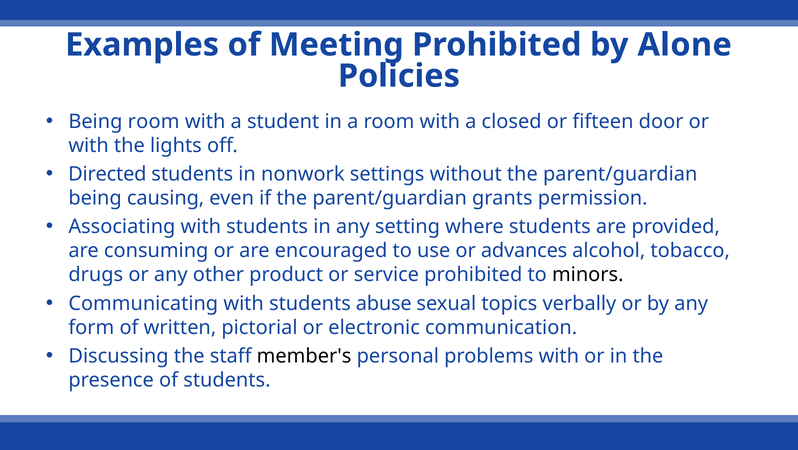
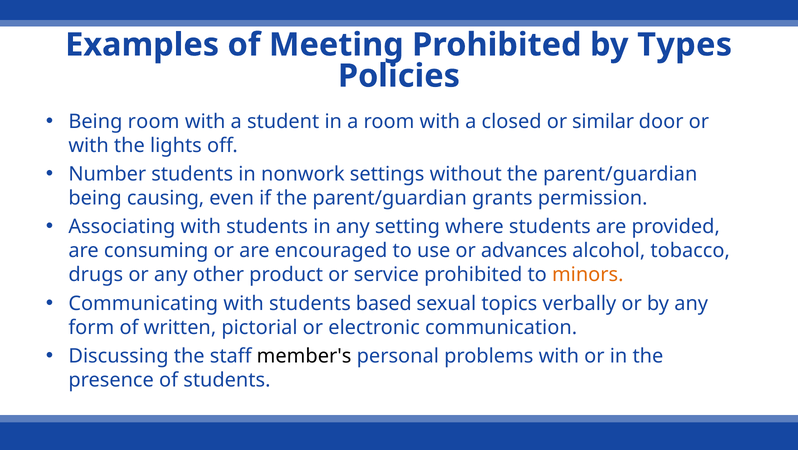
Alone: Alone -> Types
fifteen: fifteen -> similar
Directed: Directed -> Number
minors colour: black -> orange
abuse: abuse -> based
